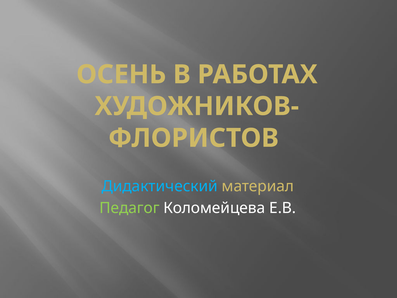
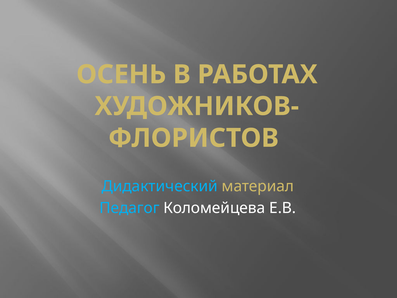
Педагог colour: light green -> light blue
